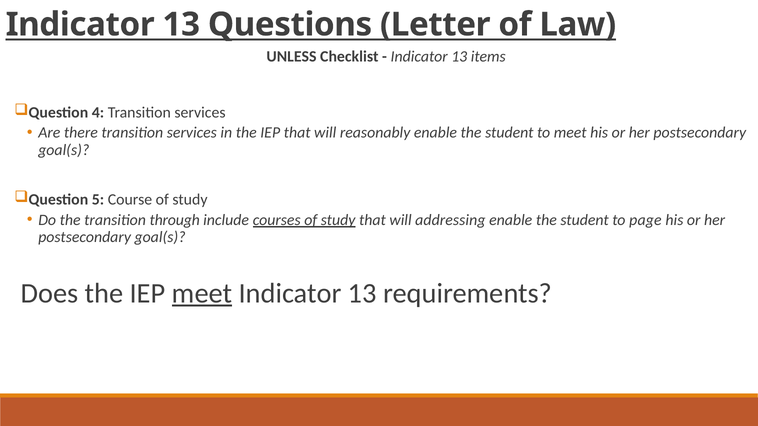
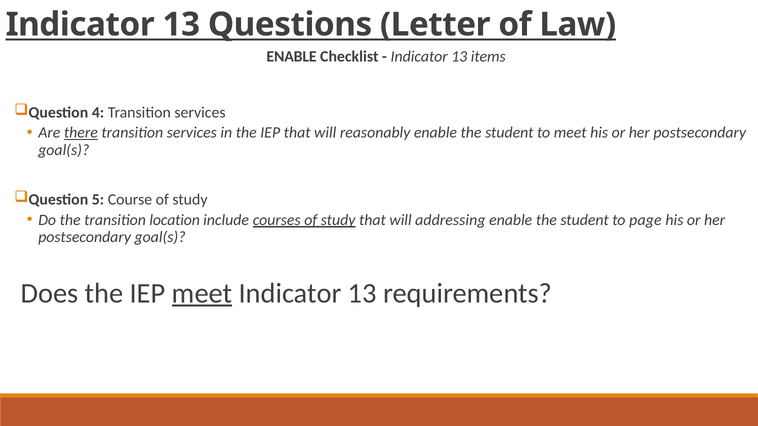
UNLESS at (291, 56): UNLESS -> ENABLE
there underline: none -> present
through: through -> location
